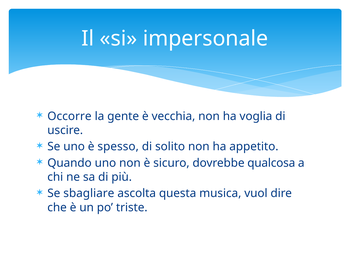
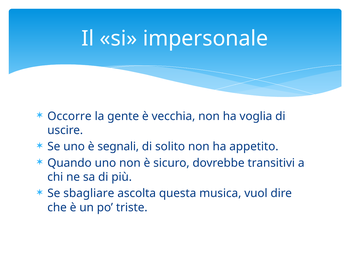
spesso: spesso -> segnali
qualcosa: qualcosa -> transitivi
